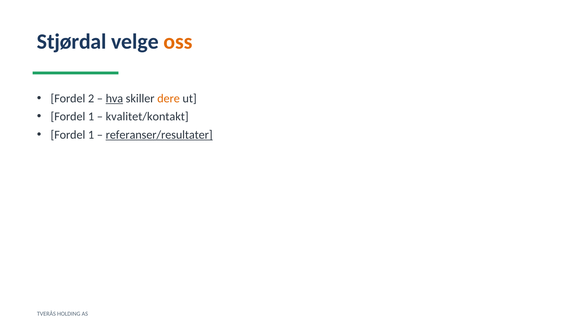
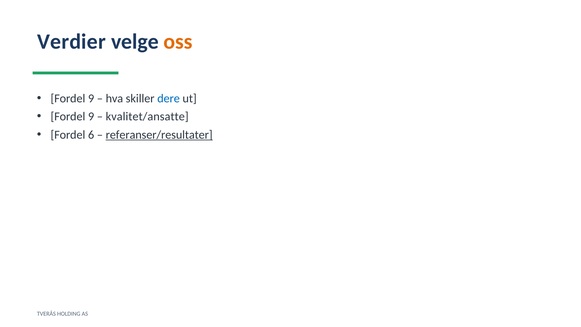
Stjørdal: Stjørdal -> Verdier
2 at (91, 98): 2 -> 9
hva underline: present -> none
dere colour: orange -> blue
1 at (91, 117): 1 -> 9
kvalitet/kontakt: kvalitet/kontakt -> kvalitet/ansatte
1 at (91, 135): 1 -> 6
